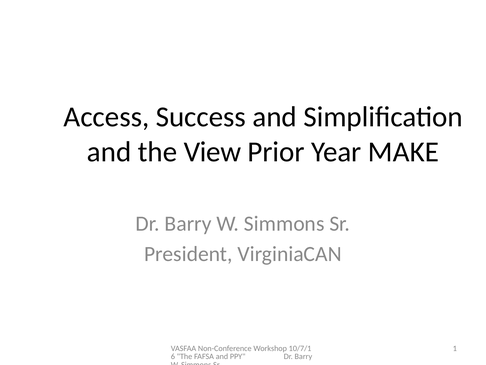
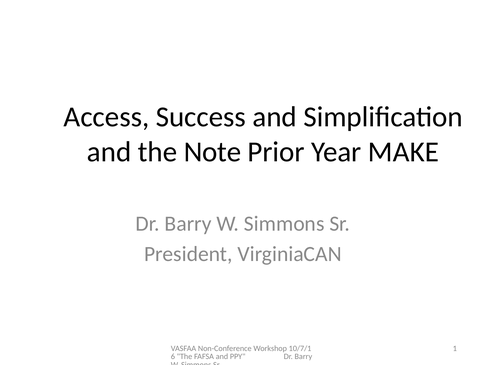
View: View -> Note
